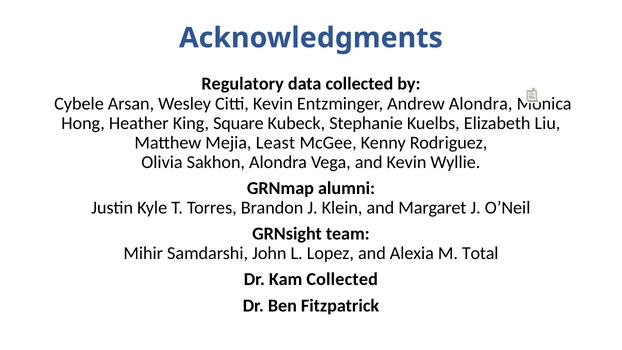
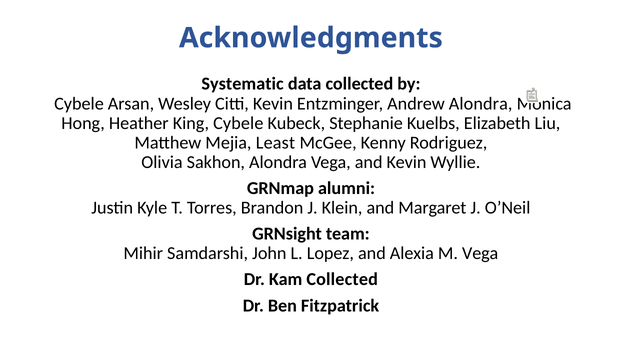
Regulatory: Regulatory -> Systematic
King Square: Square -> Cybele
M Total: Total -> Vega
